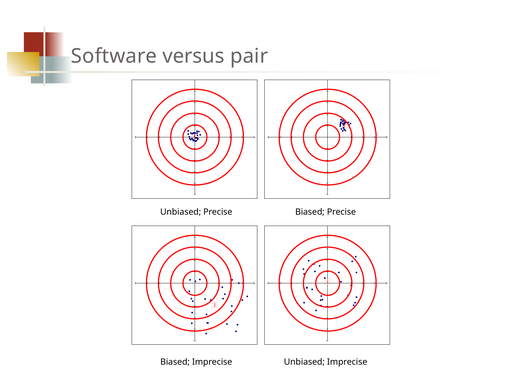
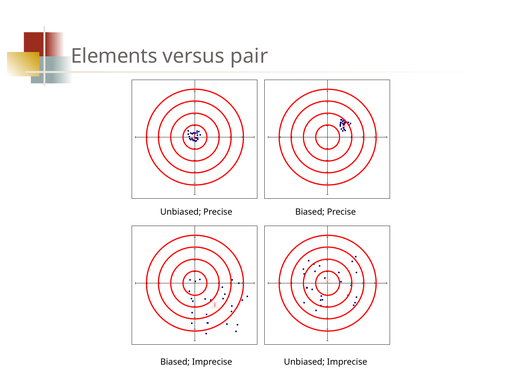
Software: Software -> Elements
